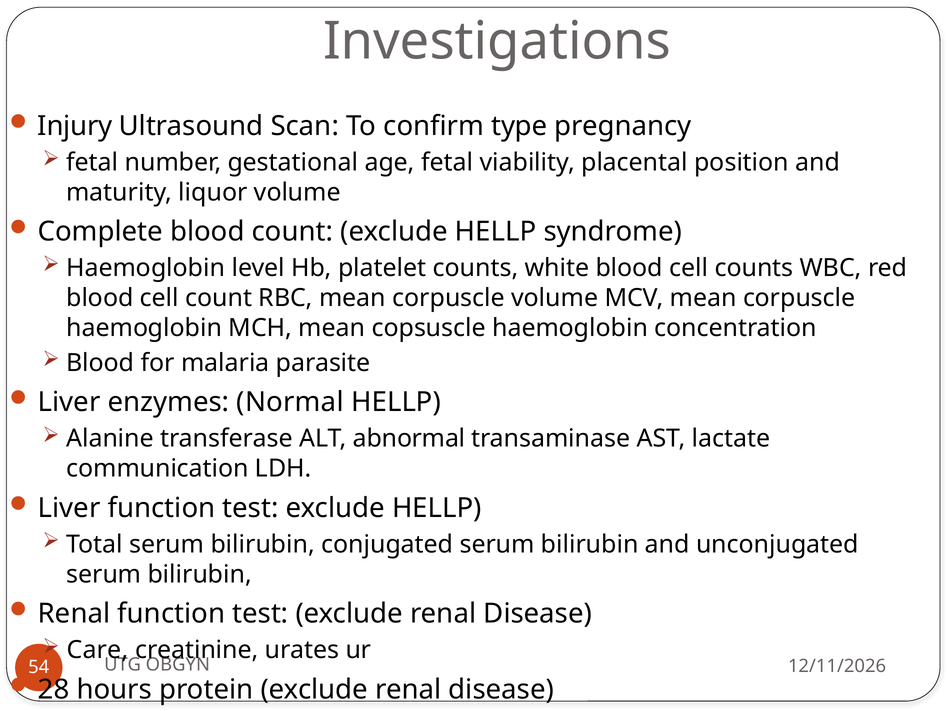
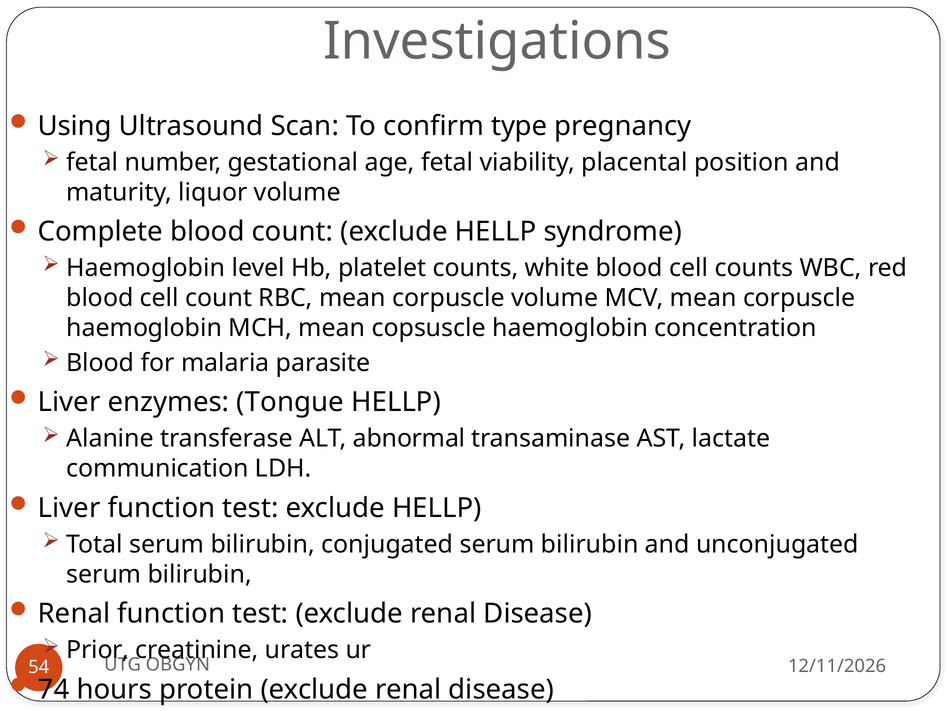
Injury: Injury -> Using
Normal: Normal -> Tongue
Care: Care -> Prior
28: 28 -> 74
